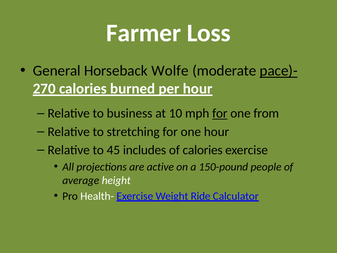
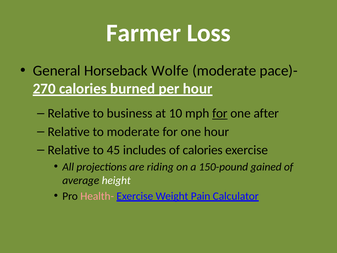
pace)- underline: present -> none
from: from -> after
to stretching: stretching -> moderate
active: active -> riding
people: people -> gained
Health- colour: white -> pink
Ride: Ride -> Pain
